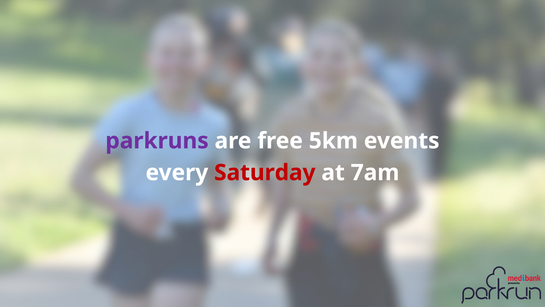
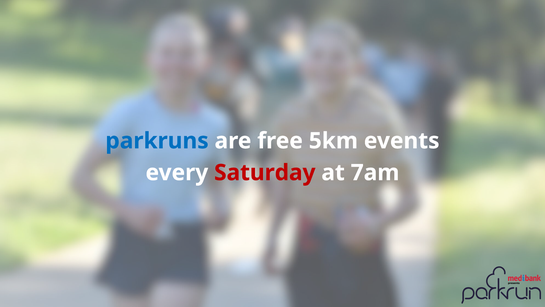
parkruns colour: purple -> blue
